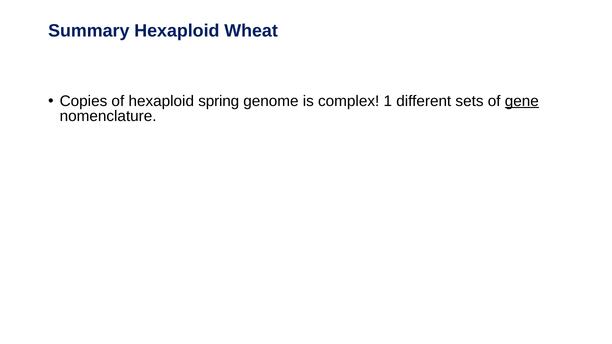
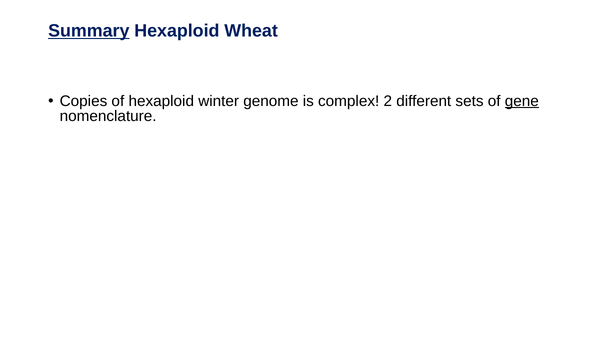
Summary underline: none -> present
spring: spring -> winter
1: 1 -> 2
